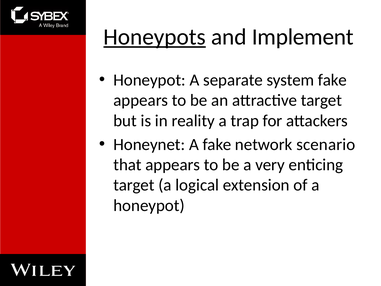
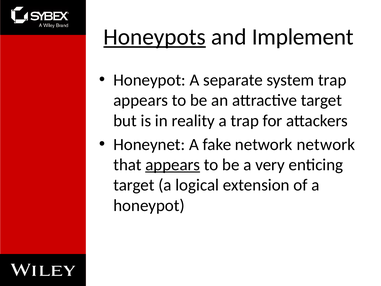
system fake: fake -> trap
network scenario: scenario -> network
appears at (173, 165) underline: none -> present
